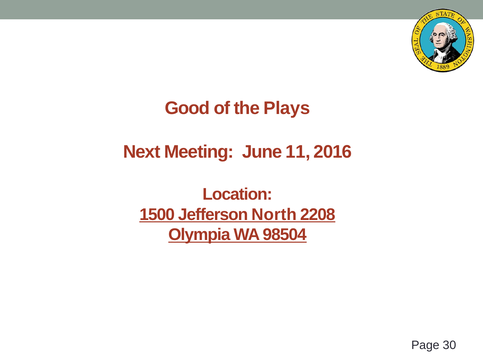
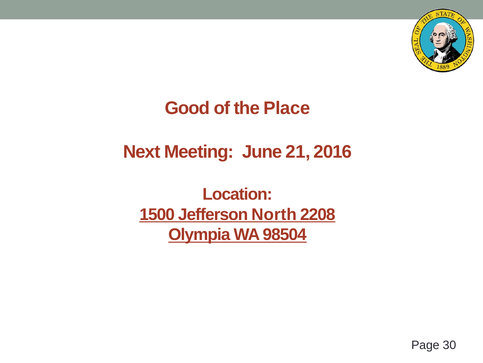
Plays: Plays -> Place
11: 11 -> 21
